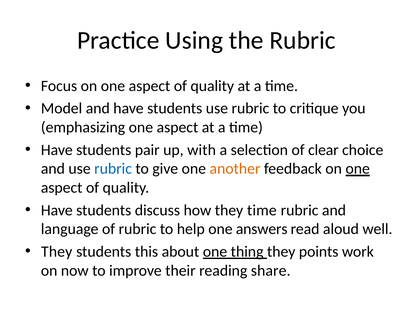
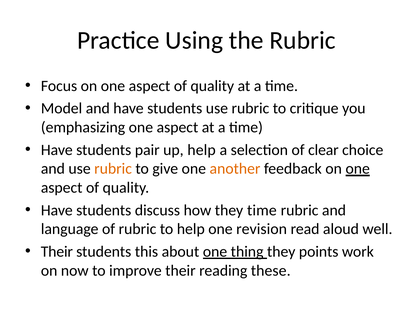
up with: with -> help
rubric at (113, 169) colour: blue -> orange
answers: answers -> revision
They at (57, 252): They -> Their
share: share -> these
